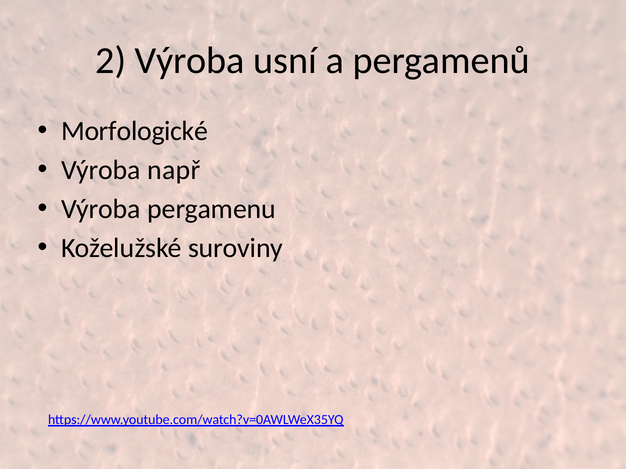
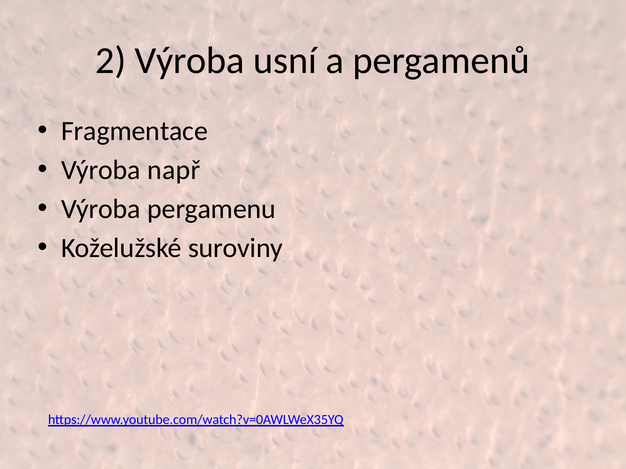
Morfologické: Morfologické -> Fragmentace
